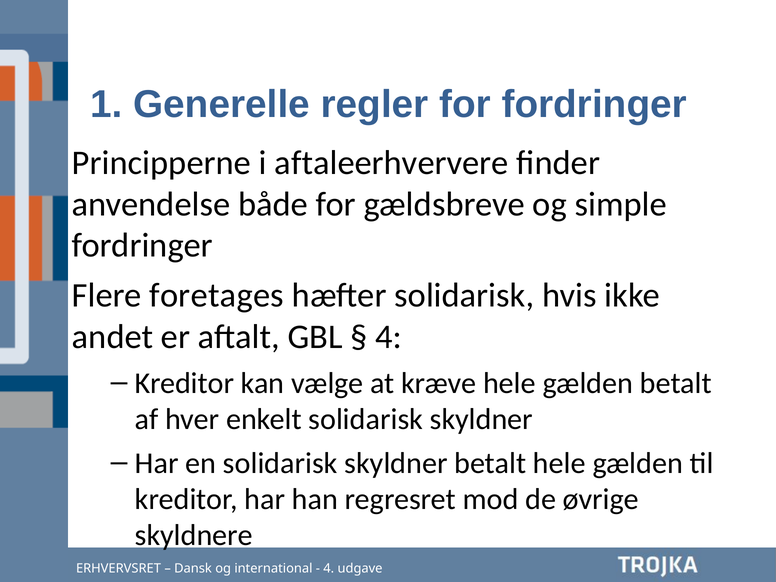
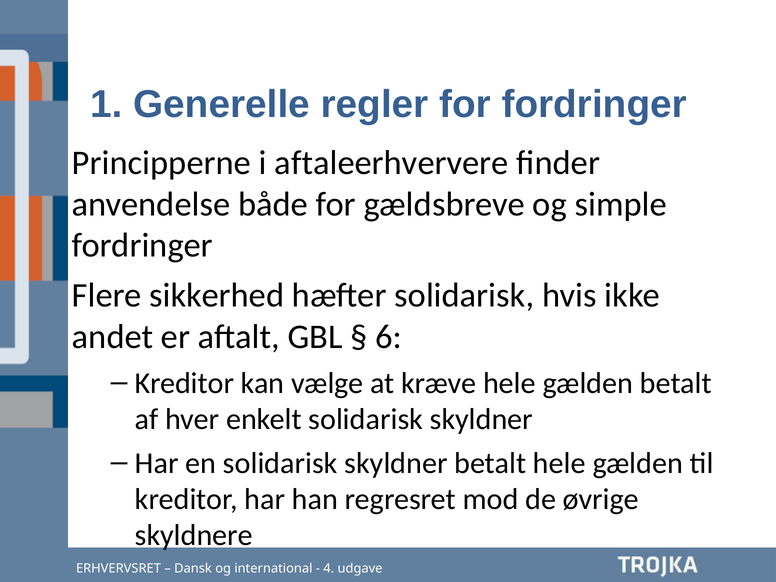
foretages: foretages -> sikkerhed
4 at (389, 337): 4 -> 6
